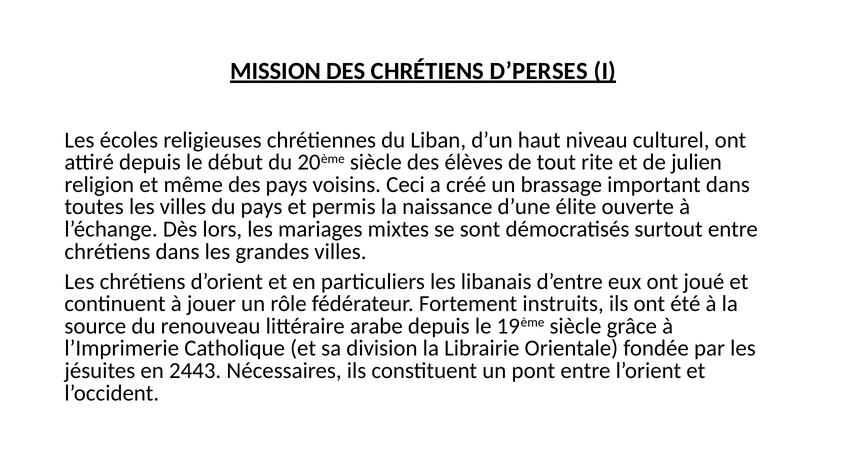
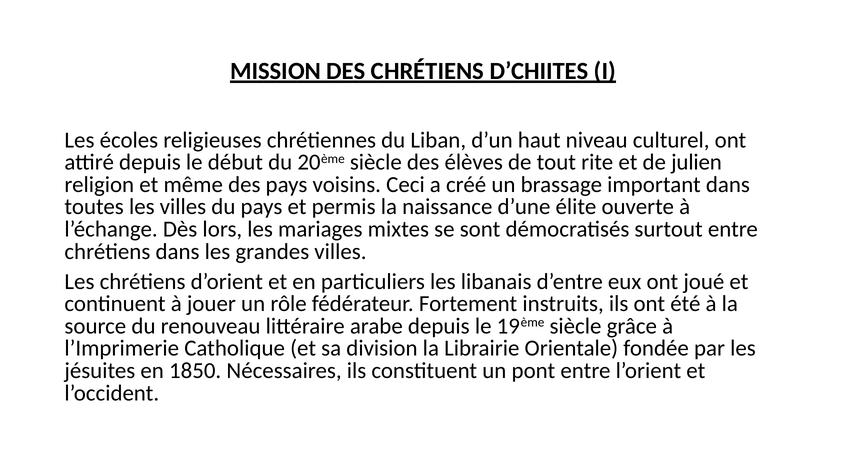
D’PERSES: D’PERSES -> D’CHIITES
2443: 2443 -> 1850
